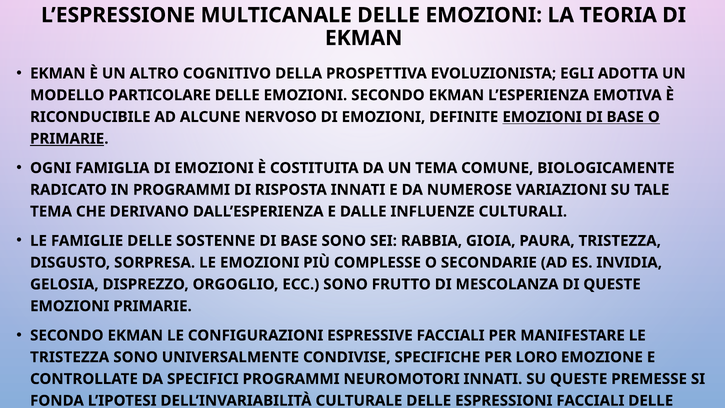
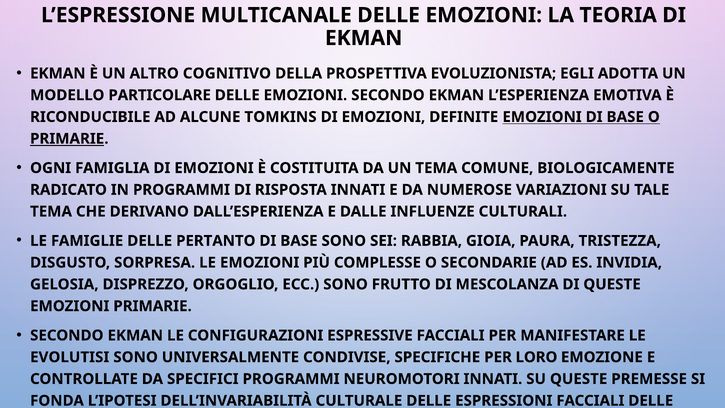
NERVOSO: NERVOSO -> TOMKINS
SOSTENNE: SOSTENNE -> PERTANTO
TRISTEZZA at (70, 357): TRISTEZZA -> EVOLUTISI
